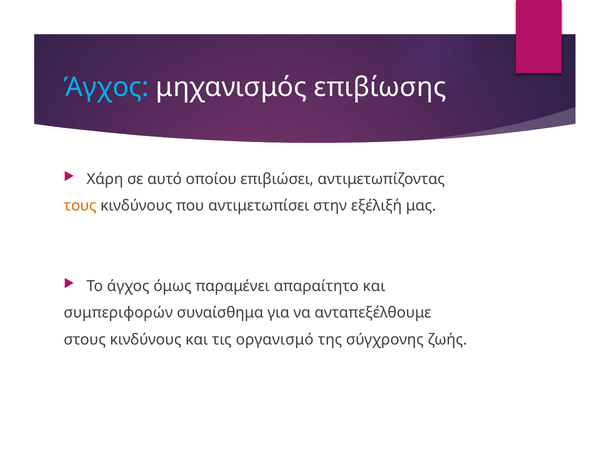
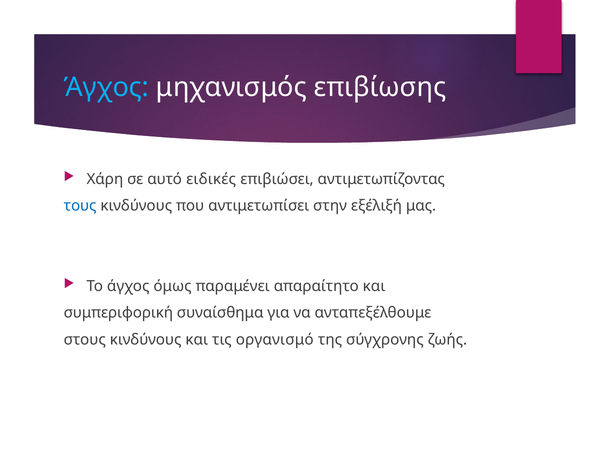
οποίου: οποίου -> ειδικές
τους colour: orange -> blue
συμπεριφορών: συμπεριφορών -> συμπεριφορική
